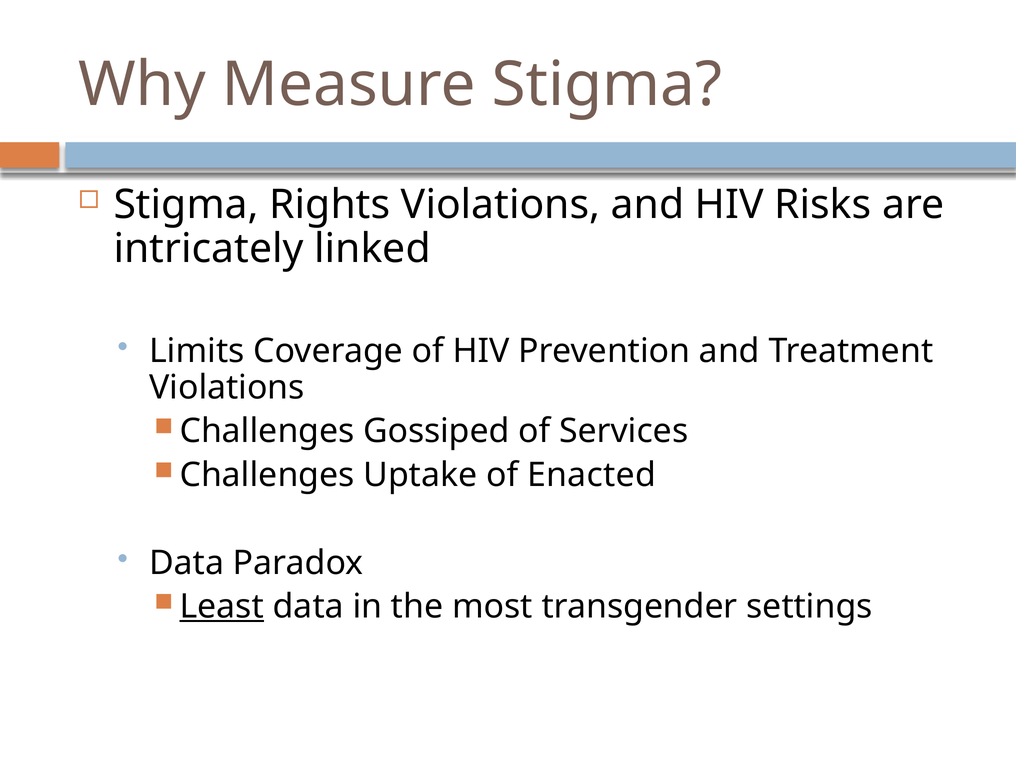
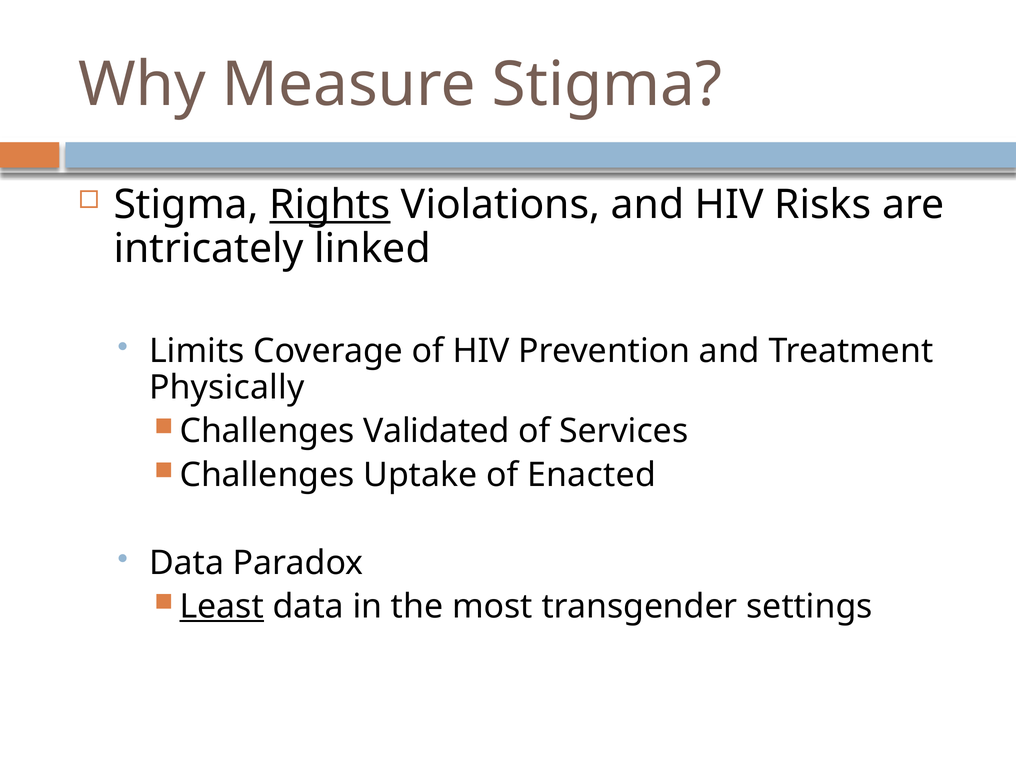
Rights underline: none -> present
Violations at (227, 388): Violations -> Physically
Gossiped: Gossiped -> Validated
